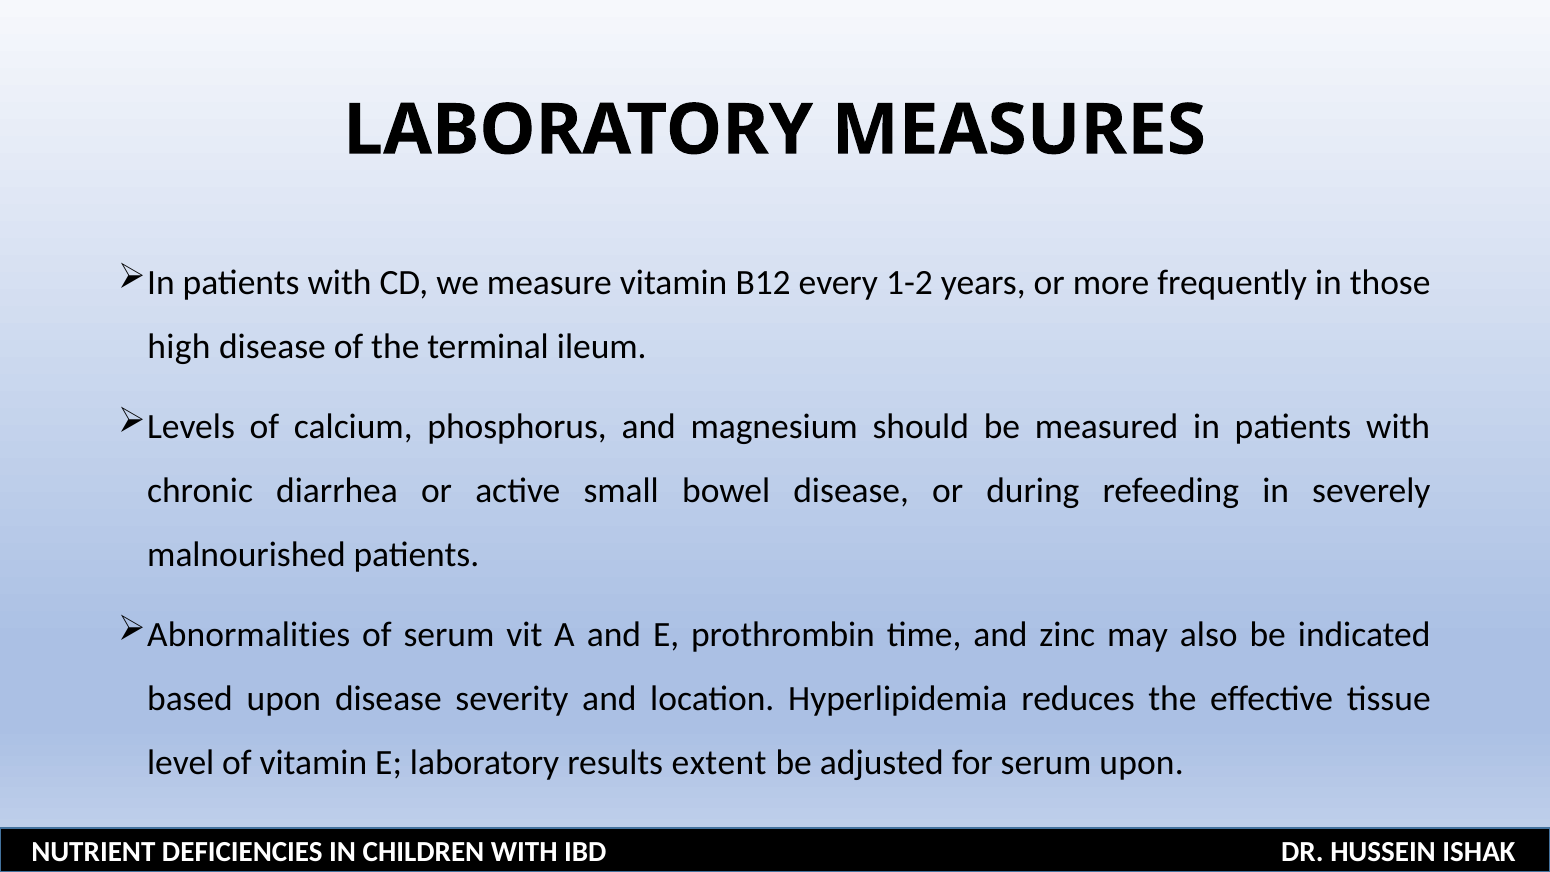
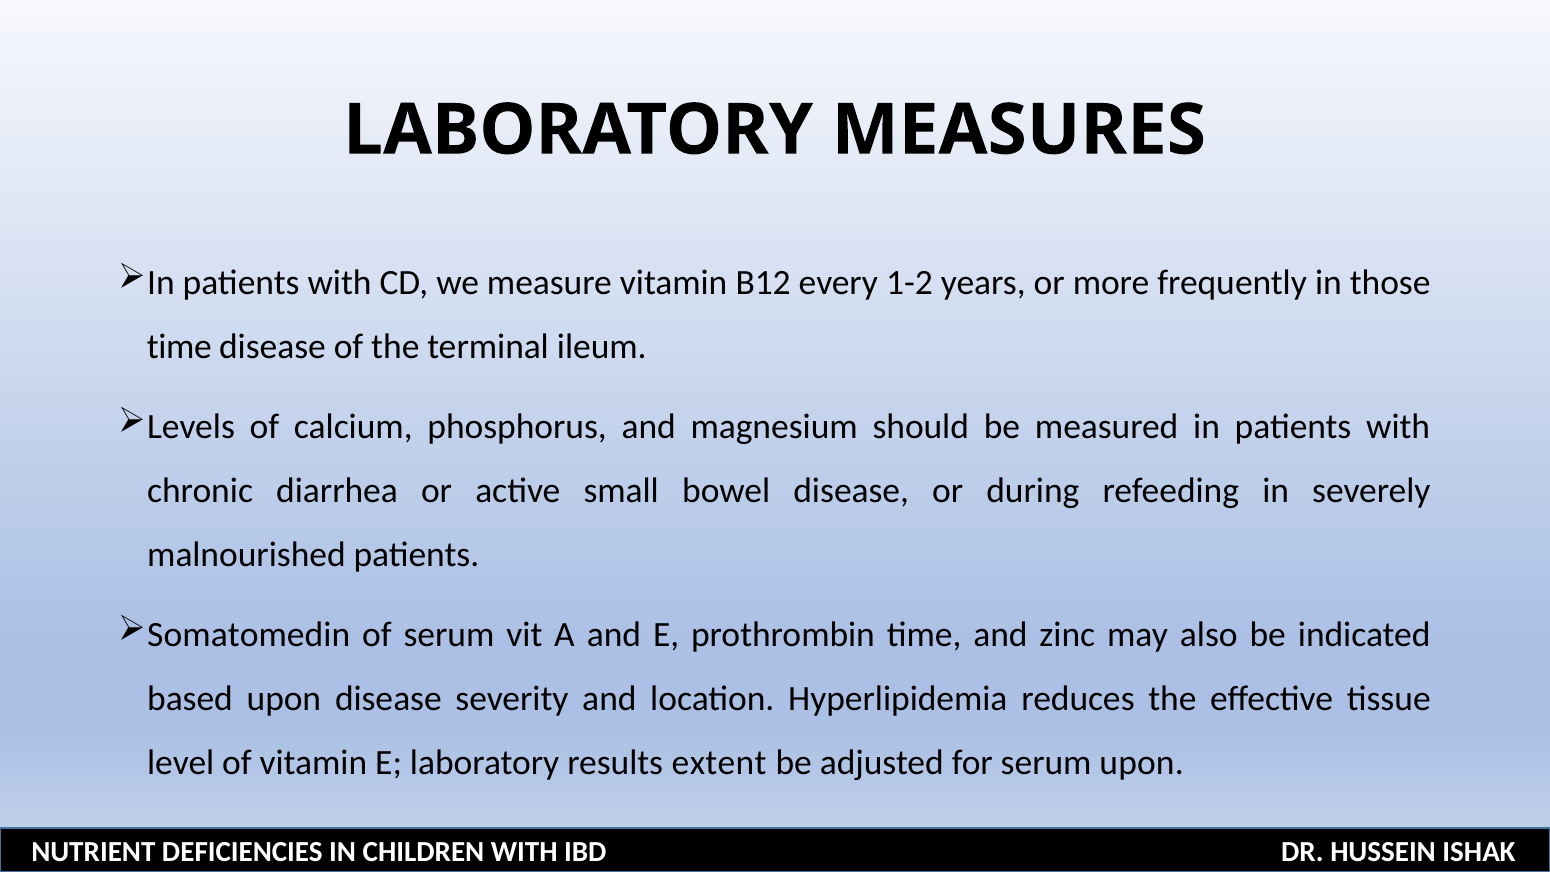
high at (179, 347): high -> time
Abnormalities: Abnormalities -> Somatomedin
